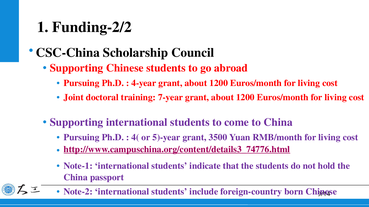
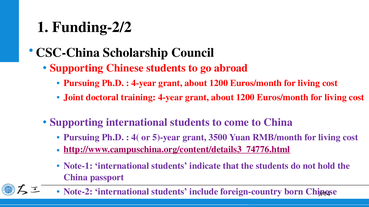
training 7-year: 7-year -> 4-year
